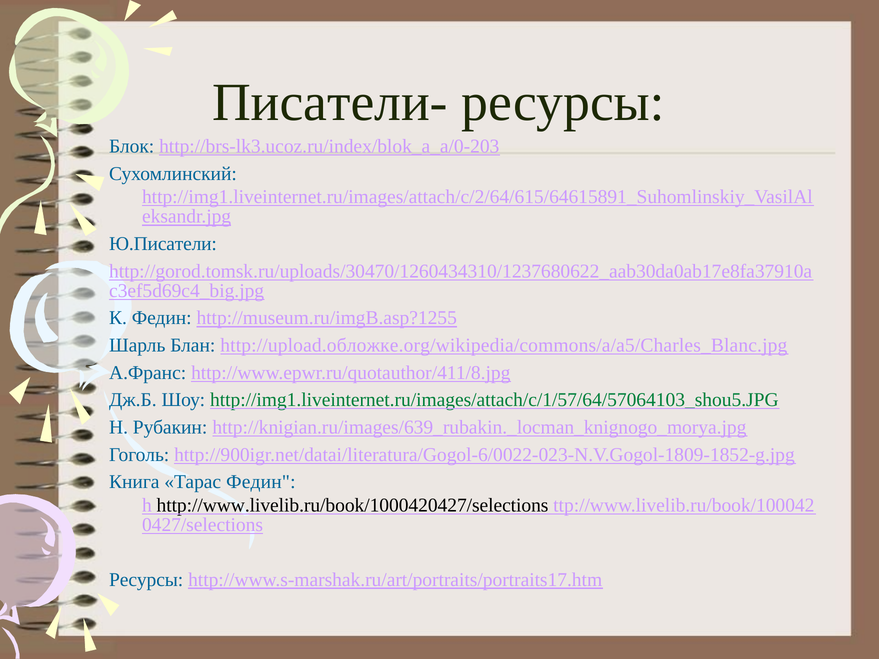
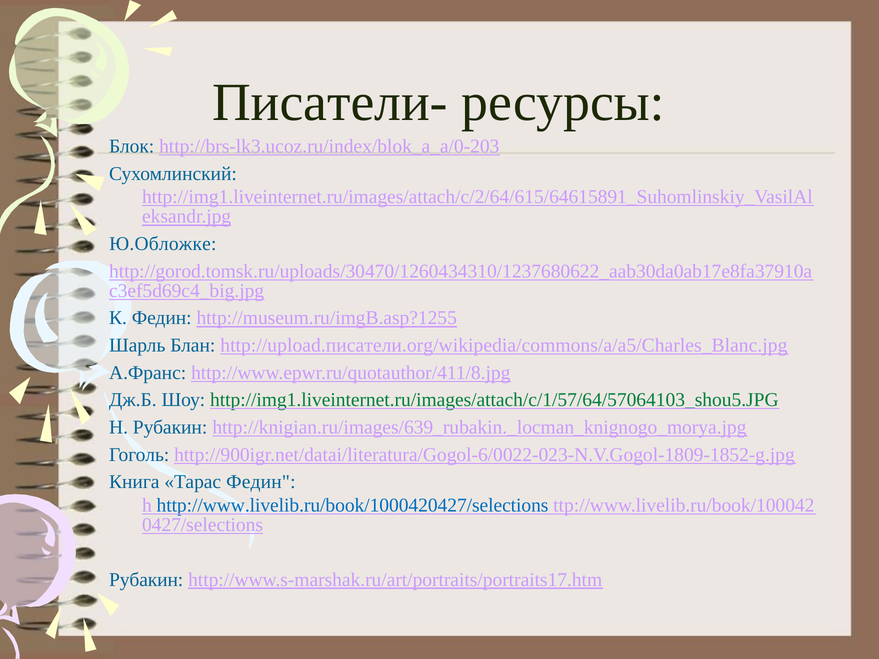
Ю.Писатели: Ю.Писатели -> Ю.Обложке
http://upload.обложке.org/wikipedia/commons/a/a5/Charles_Blanc.jpg: http://upload.обложке.org/wikipedia/commons/a/a5/Charles_Blanc.jpg -> http://upload.писатели.org/wikipedia/commons/a/a5/Charles_Blanc.jpg
http://www.livelib.ru/book/1000420427/selections colour: black -> blue
Ресурсы at (146, 580): Ресурсы -> Рубакин
